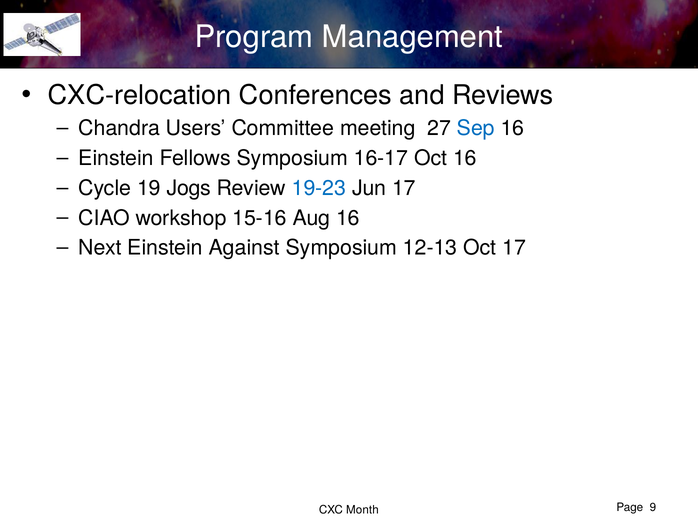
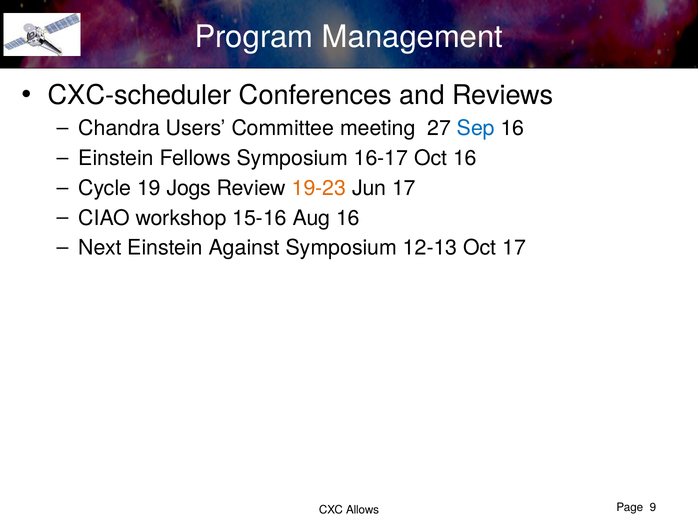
CXC-relocation: CXC-relocation -> CXC-scheduler
19-23 colour: blue -> orange
Month: Month -> Allows
